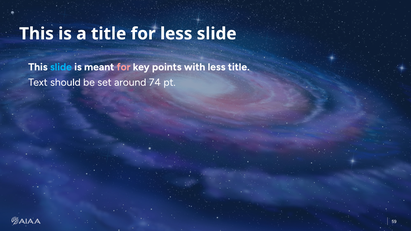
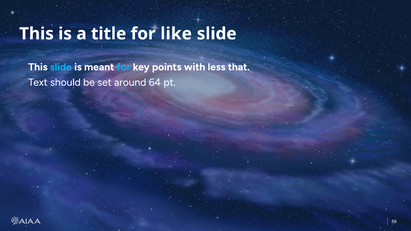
for less: less -> like
for at (124, 67) colour: pink -> light blue
less title: title -> that
74: 74 -> 64
